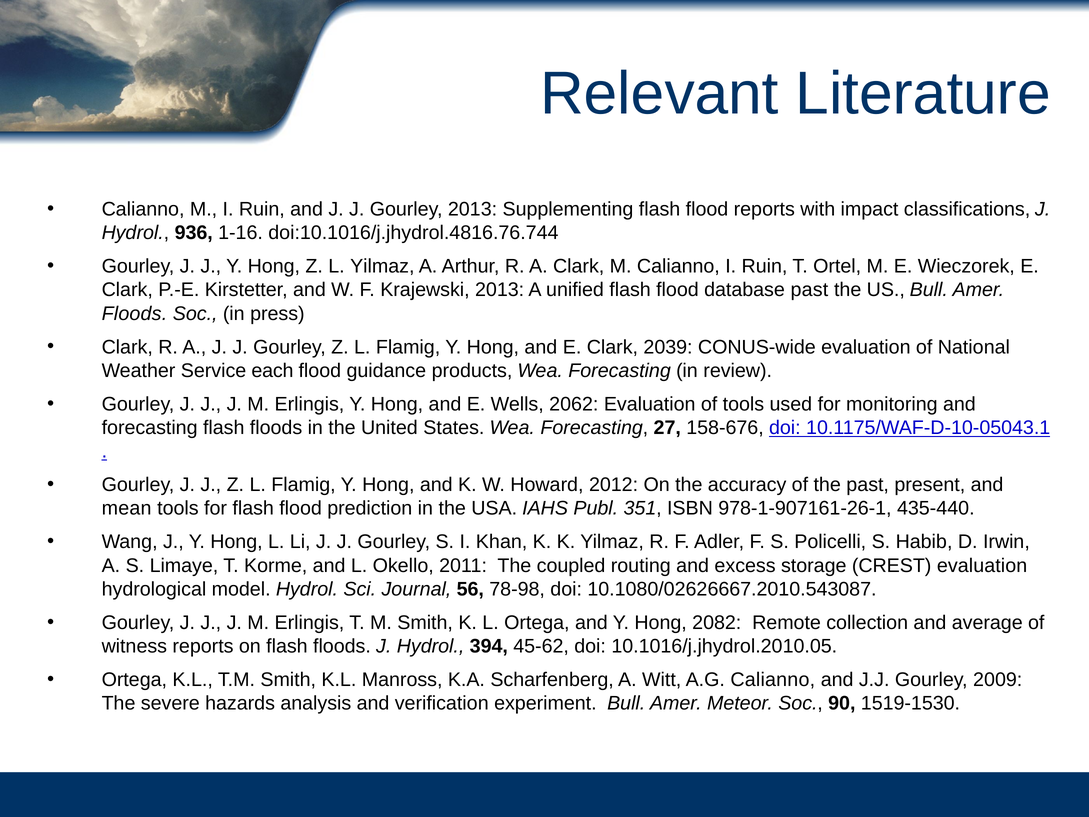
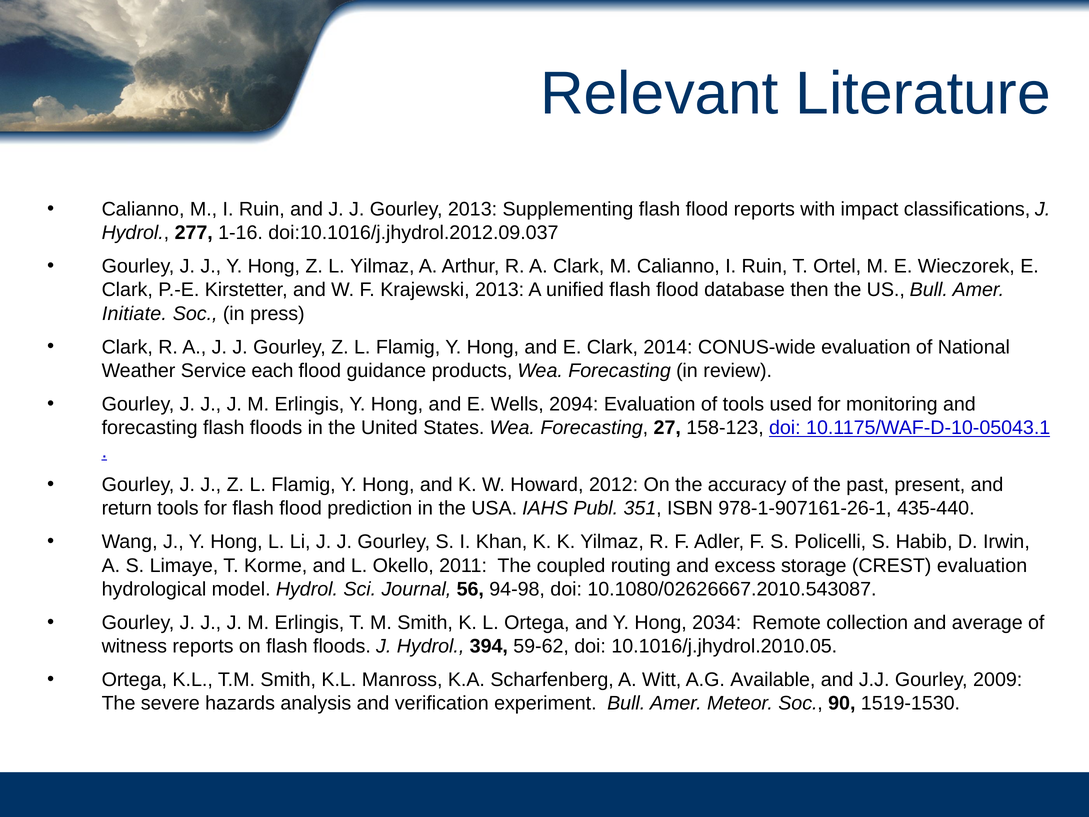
936: 936 -> 277
doi:10.1016/j.jhydrol.4816.76.744: doi:10.1016/j.jhydrol.4816.76.744 -> doi:10.1016/j.jhydrol.2012.09.037
database past: past -> then
Floods at (134, 314): Floods -> Initiate
2039: 2039 -> 2014
2062: 2062 -> 2094
158-676: 158-676 -> 158-123
mean: mean -> return
78-98: 78-98 -> 94-98
2082: 2082 -> 2034
45-62: 45-62 -> 59-62
A.G Calianno: Calianno -> Available
